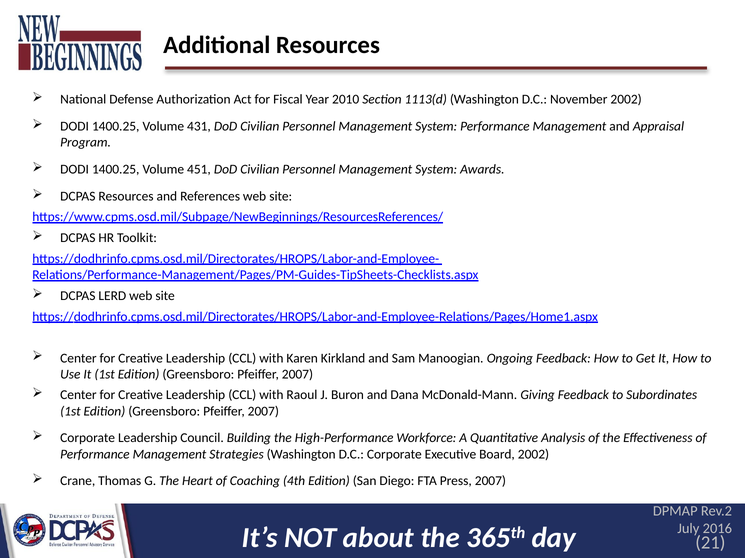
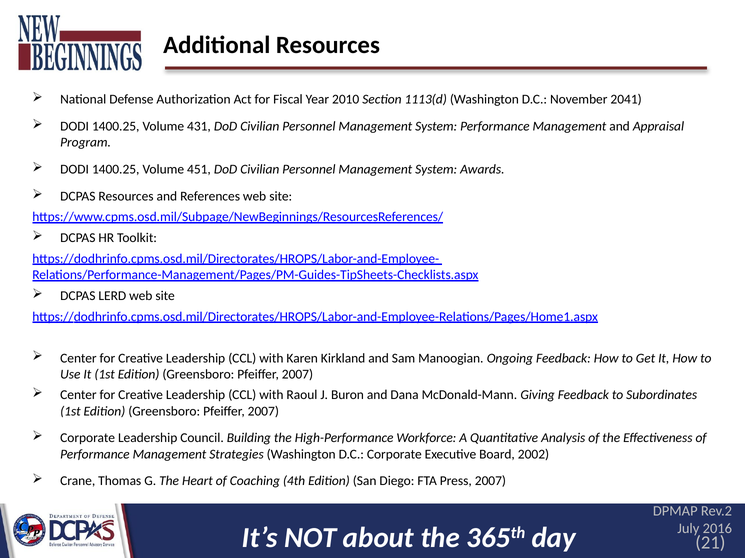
November 2002: 2002 -> 2041
